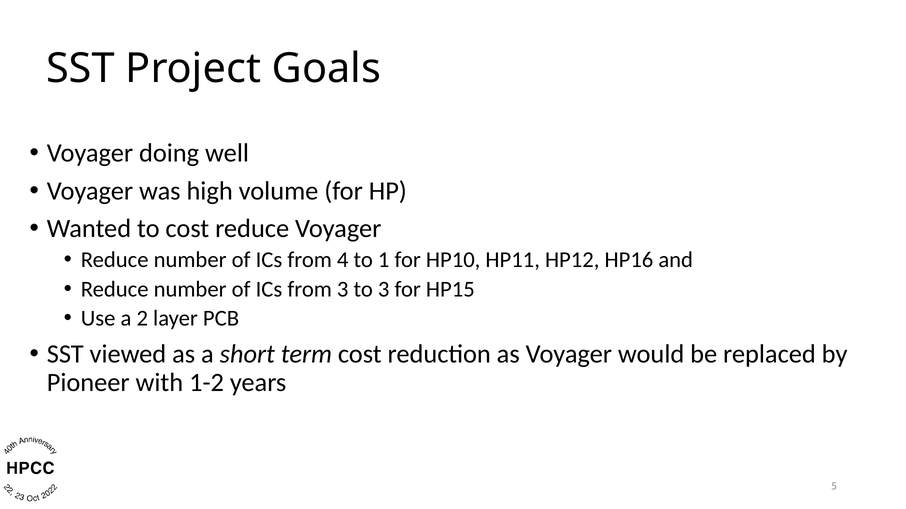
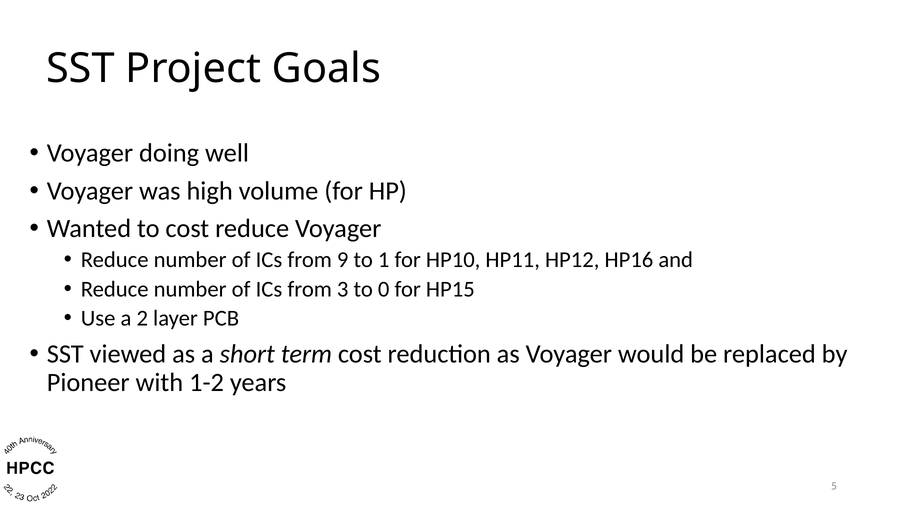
4: 4 -> 9
to 3: 3 -> 0
